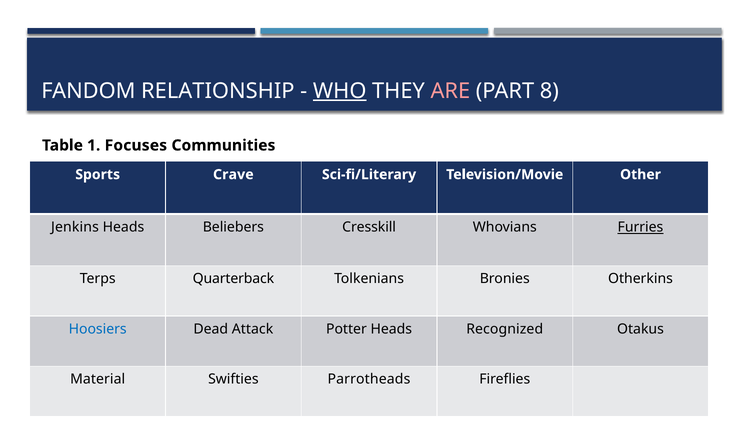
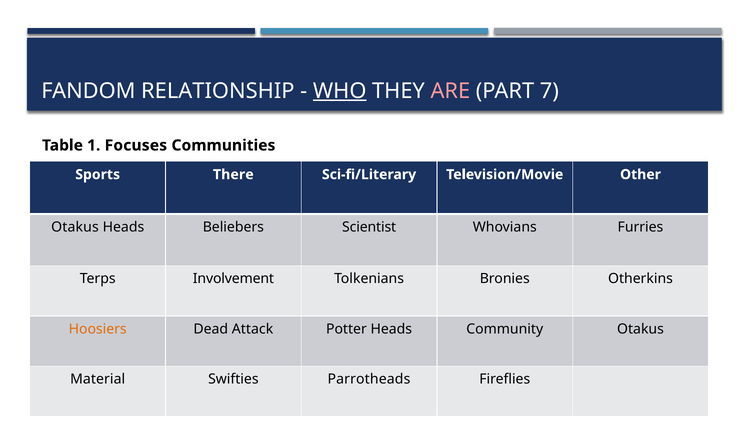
8: 8 -> 7
Crave: Crave -> There
Jenkins at (75, 227): Jenkins -> Otakus
Cresskill: Cresskill -> Scientist
Furries underline: present -> none
Quarterback: Quarterback -> Involvement
Hoosiers colour: blue -> orange
Recognized: Recognized -> Community
